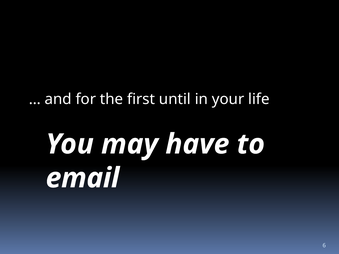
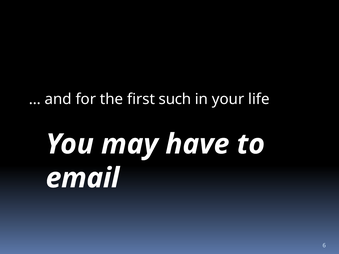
until: until -> such
